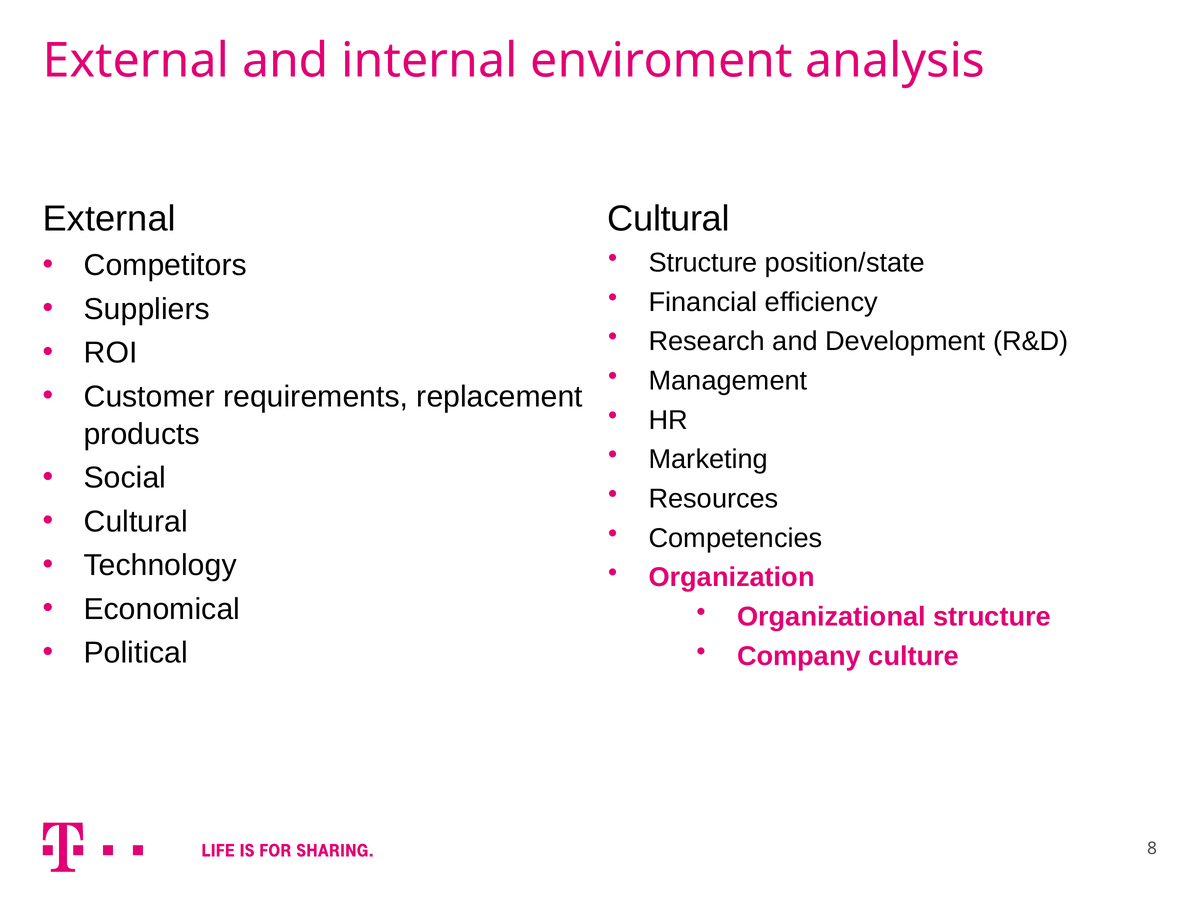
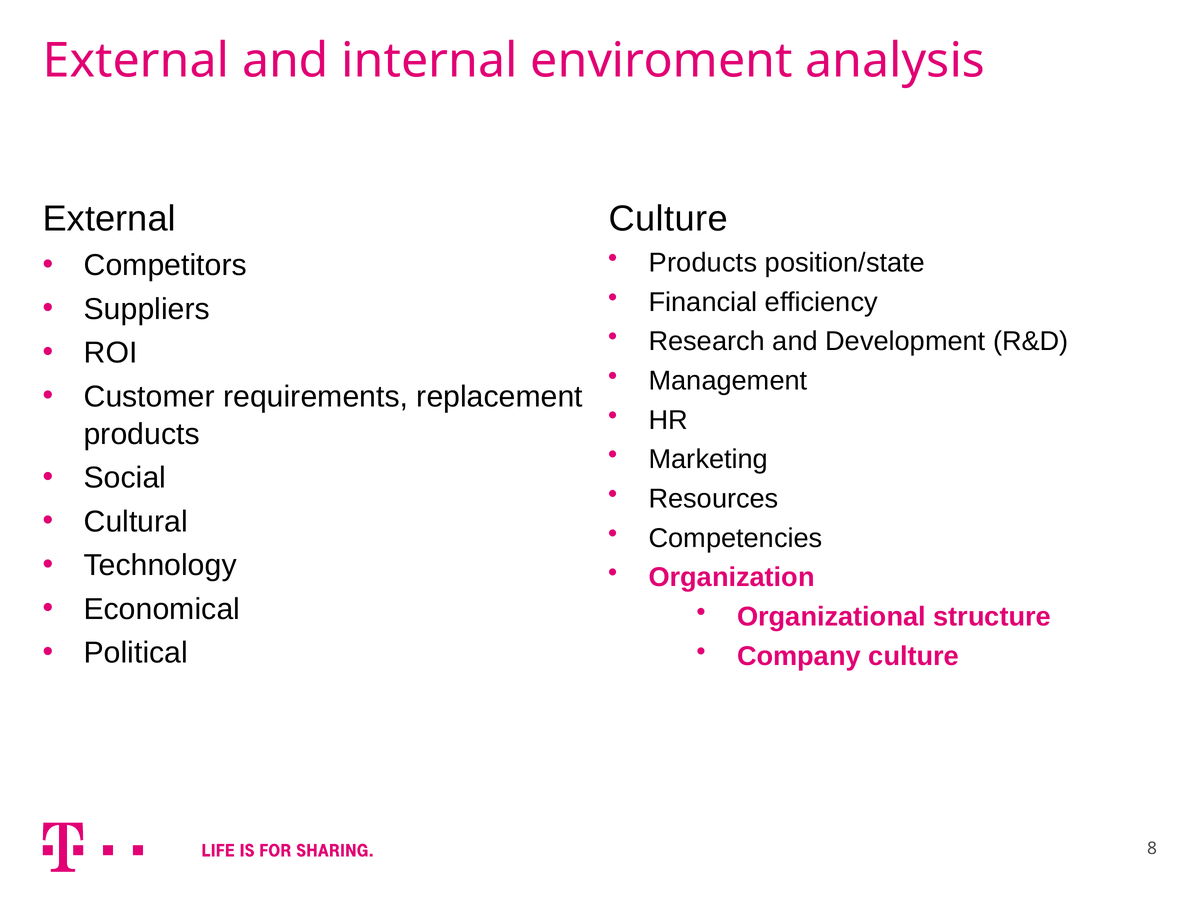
Cultural at (669, 219): Cultural -> Culture
Structure at (703, 263): Structure -> Products
